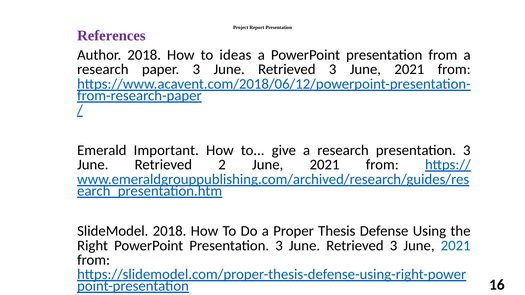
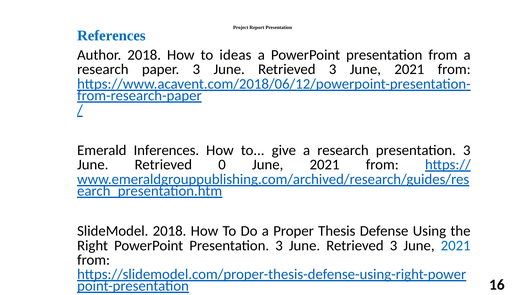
References colour: purple -> blue
Important: Important -> Inferences
2: 2 -> 0
